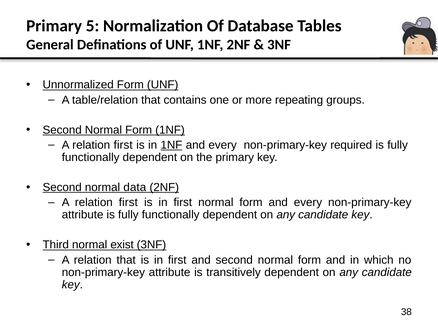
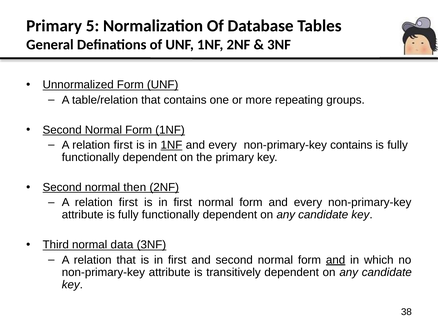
non-primary-key required: required -> contains
data: data -> then
exist: exist -> data
and at (336, 260) underline: none -> present
